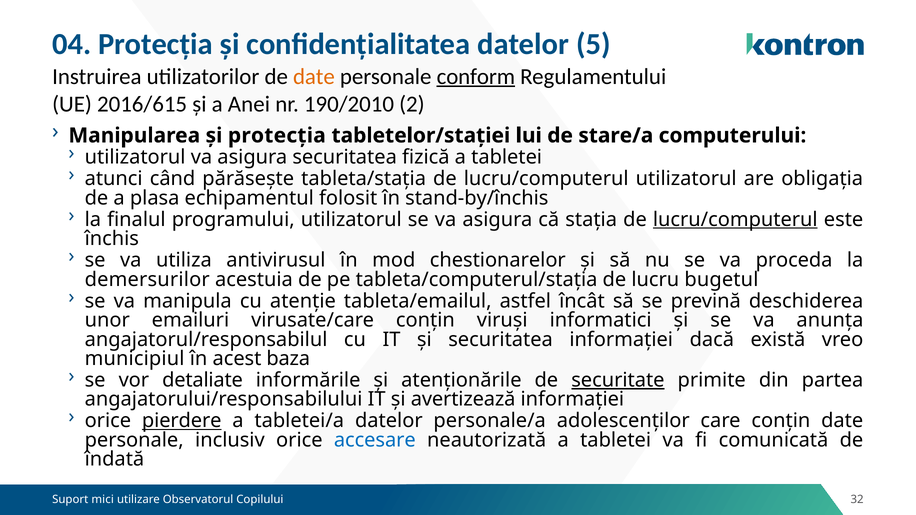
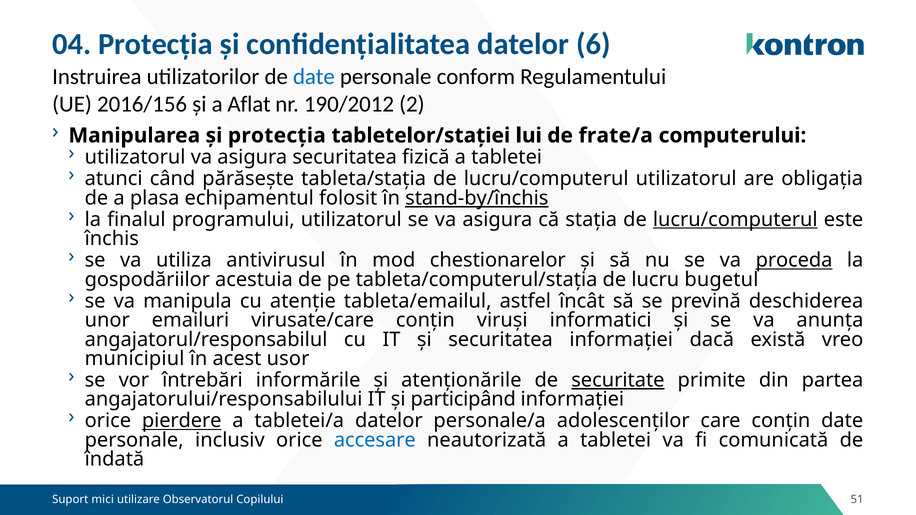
5: 5 -> 6
date at (314, 77) colour: orange -> blue
conform underline: present -> none
2016/615: 2016/615 -> 2016/156
Anei: Anei -> Aflat
190/2010: 190/2010 -> 190/2012
stare/a: stare/a -> frate/a
stand-by/închis underline: none -> present
proceda underline: none -> present
demersurilor: demersurilor -> gospodăriilor
baza: baza -> usor
detaliate: detaliate -> întrebări
avertizează: avertizează -> participând
32: 32 -> 51
